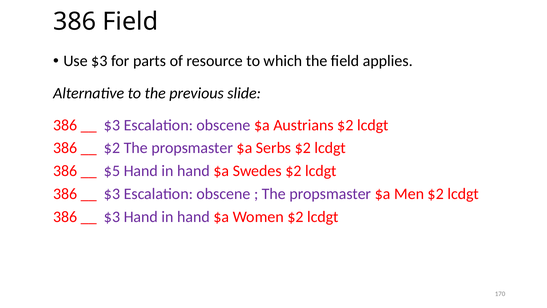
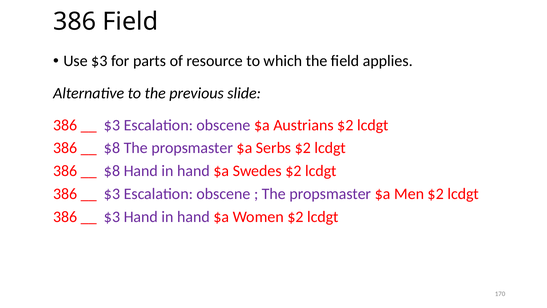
$2 at (112, 148): $2 -> $8
$5 at (112, 171): $5 -> $8
